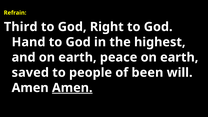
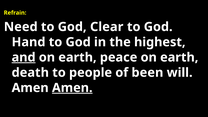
Third: Third -> Need
Right: Right -> Clear
and underline: none -> present
saved: saved -> death
